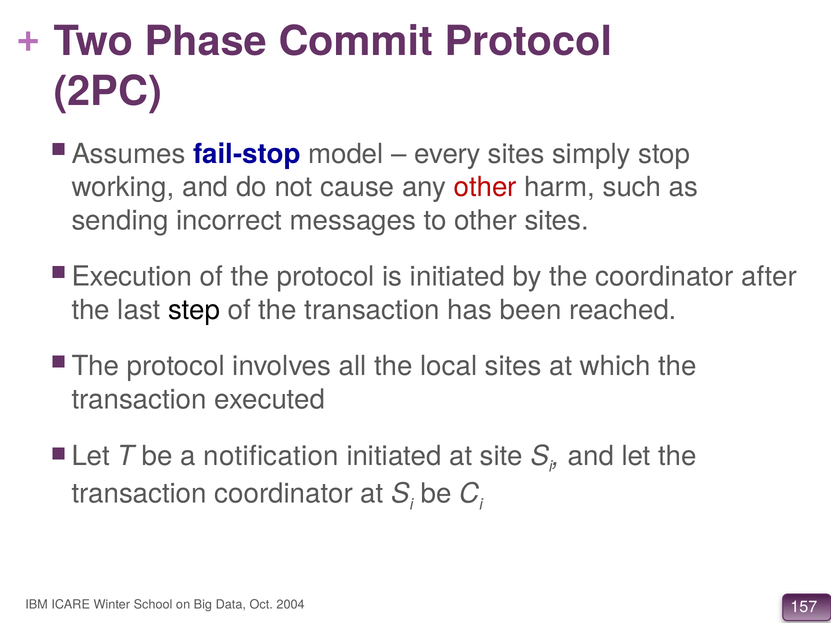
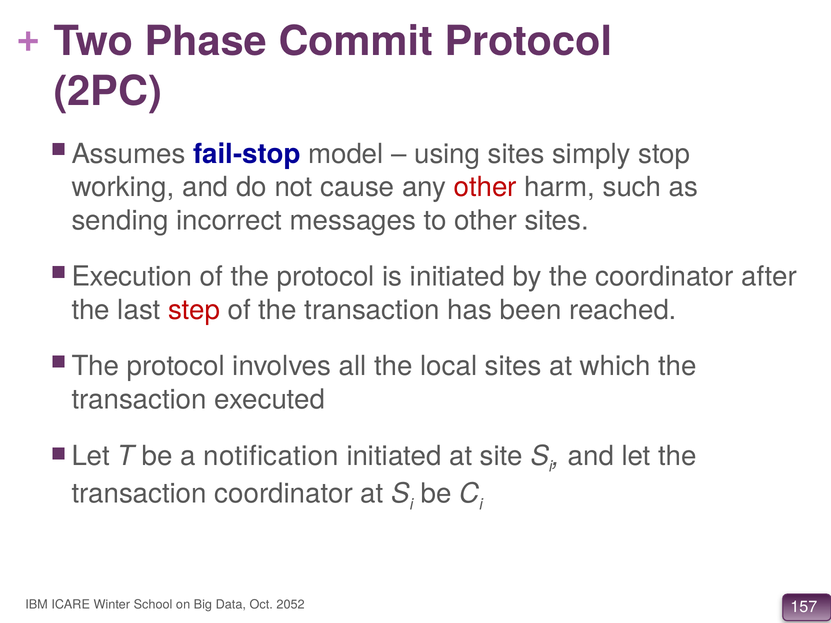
every: every -> using
step colour: black -> red
2004: 2004 -> 2052
